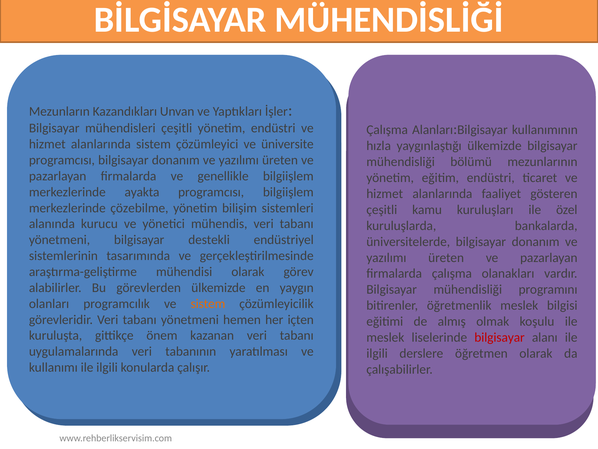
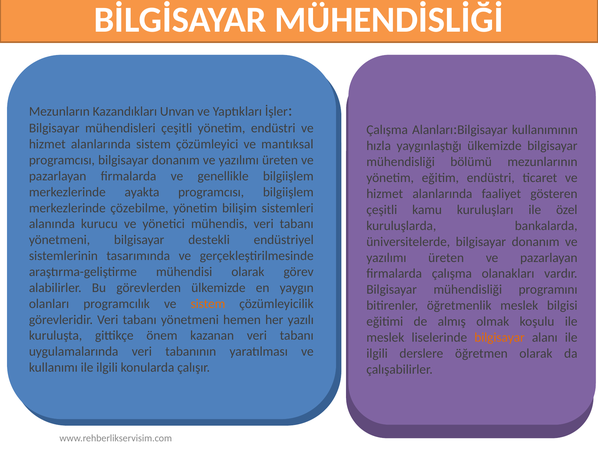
üniversite: üniversite -> mantıksal
içten: içten -> yazılı
bilgisayar at (500, 337) colour: red -> orange
